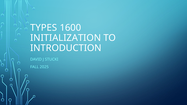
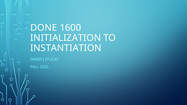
TYPES: TYPES -> DONE
INTRODUCTION: INTRODUCTION -> INSTANTIATION
